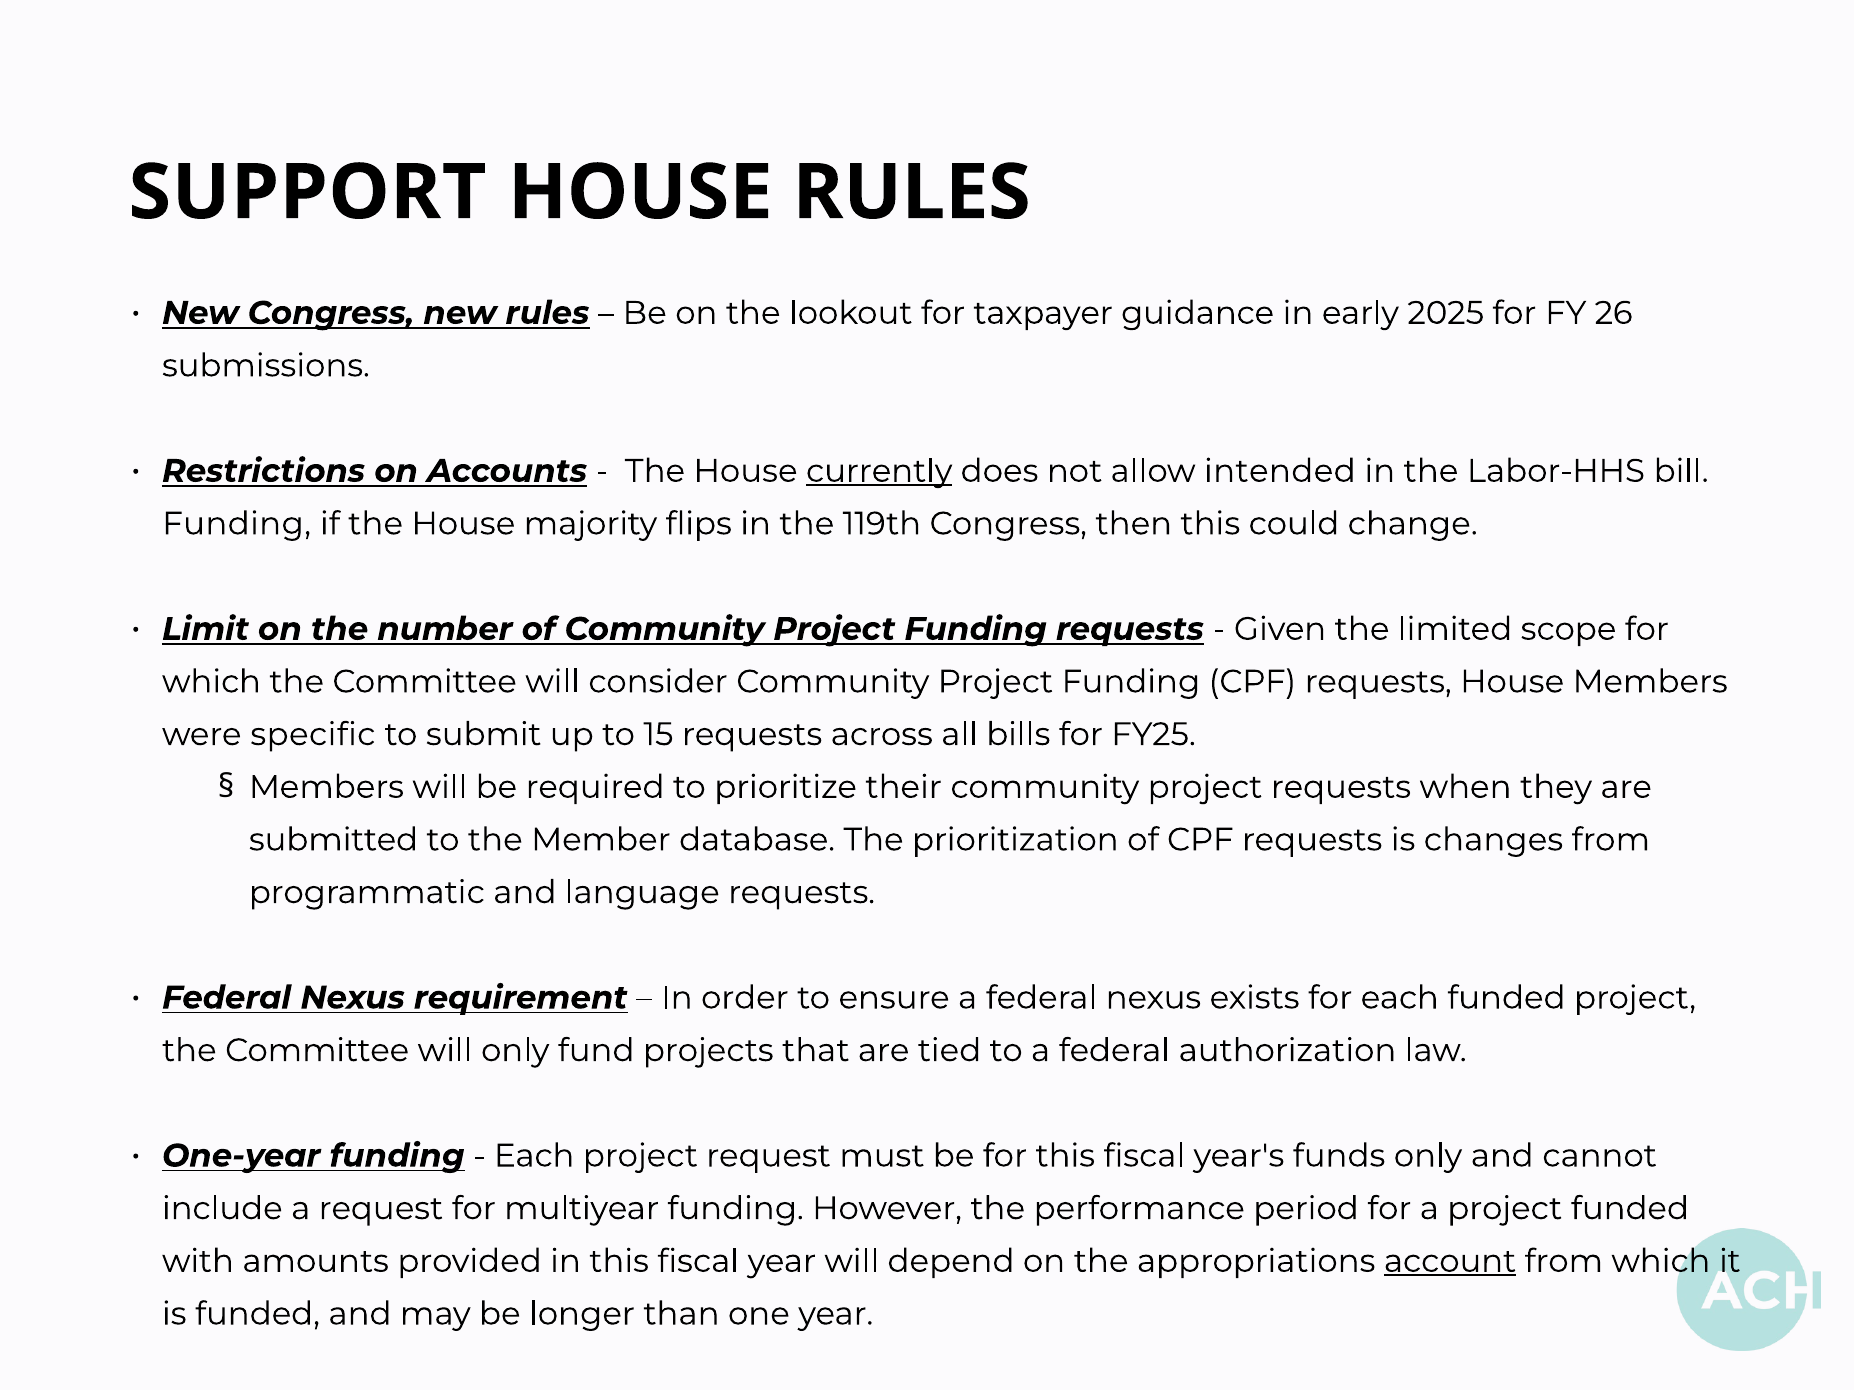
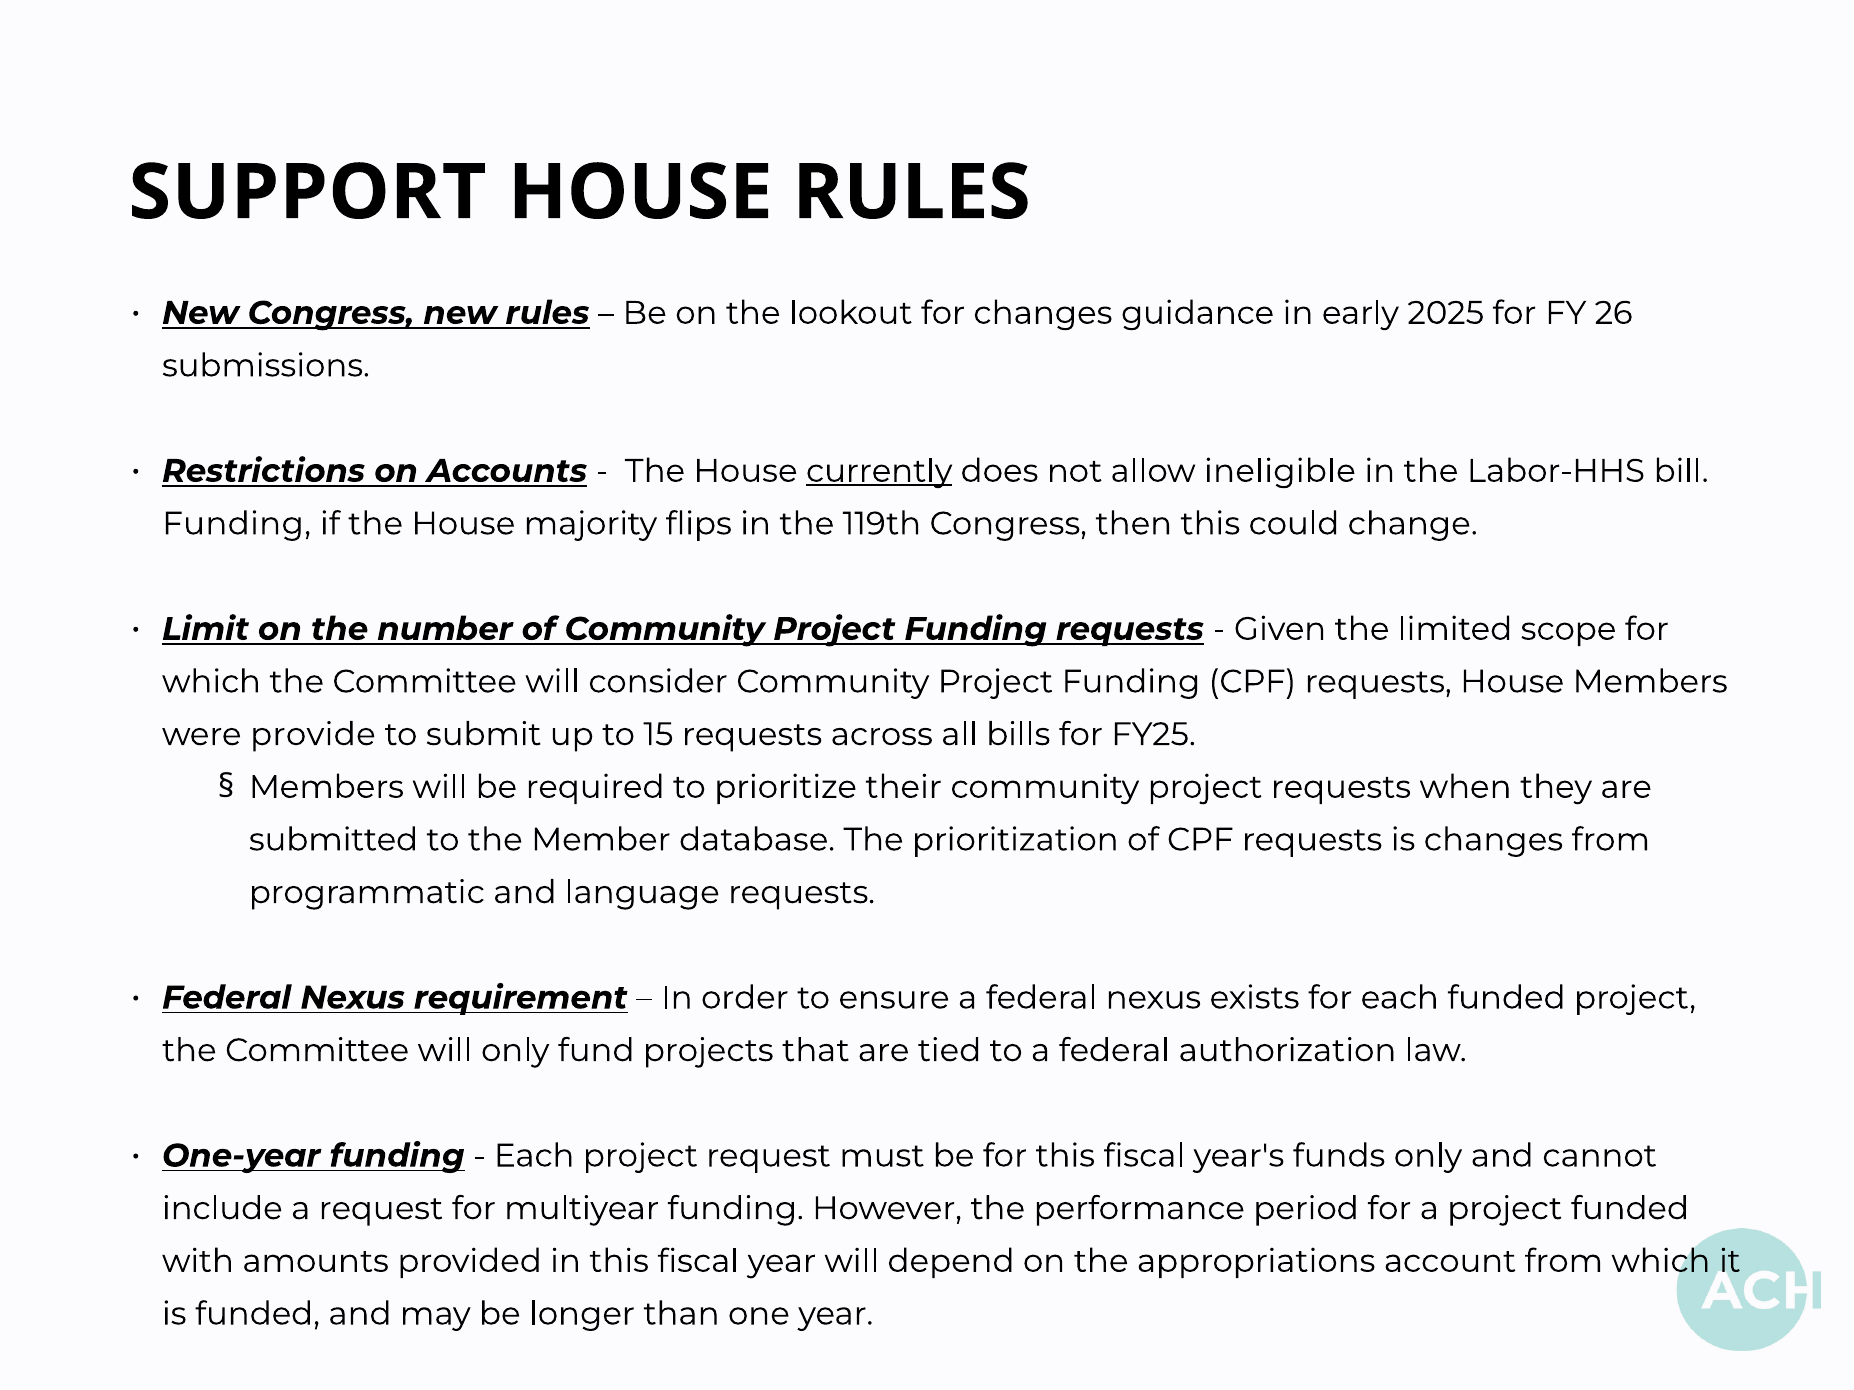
for taxpayer: taxpayer -> changes
intended: intended -> ineligible
specific: specific -> provide
account underline: present -> none
